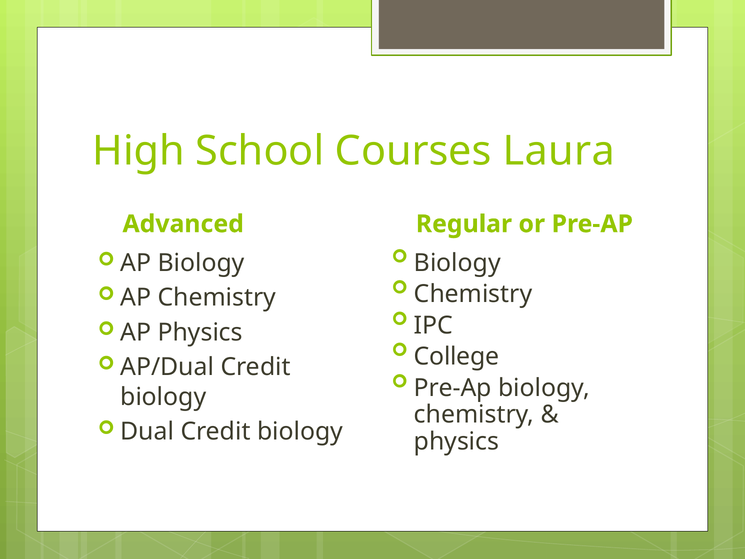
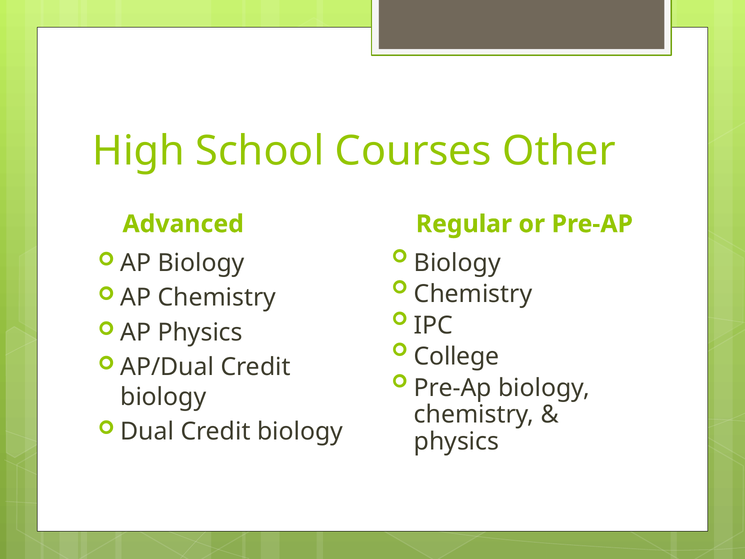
Laura: Laura -> Other
